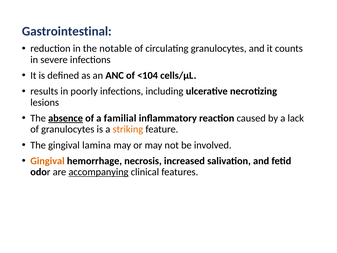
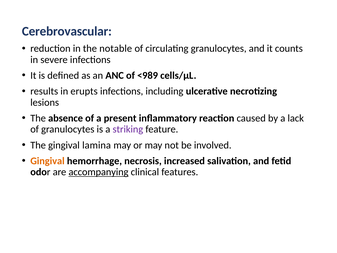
Gastrointestinal: Gastrointestinal -> Cerebrovascular
<104: <104 -> <989
poorly: poorly -> erupts
absence underline: present -> none
familial: familial -> present
striking colour: orange -> purple
